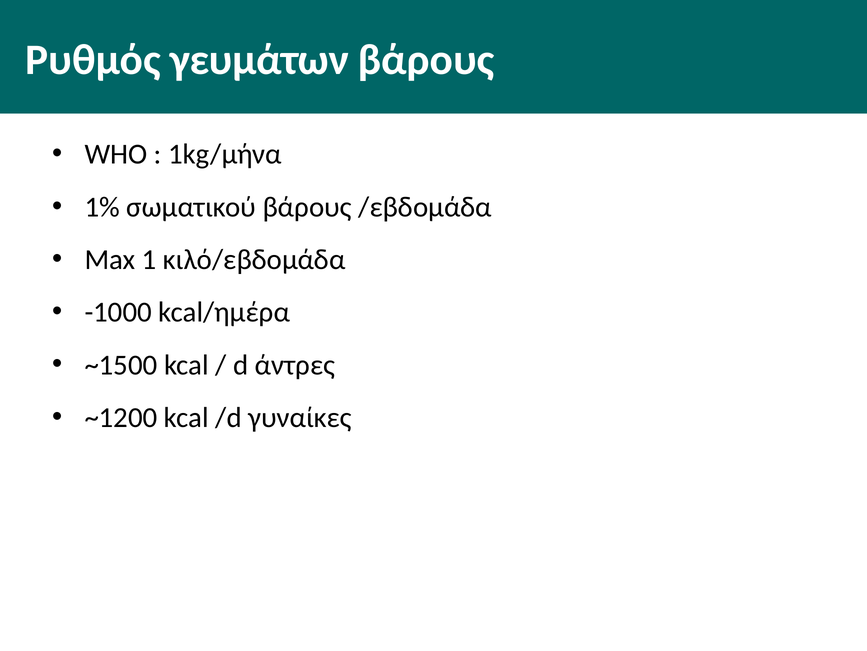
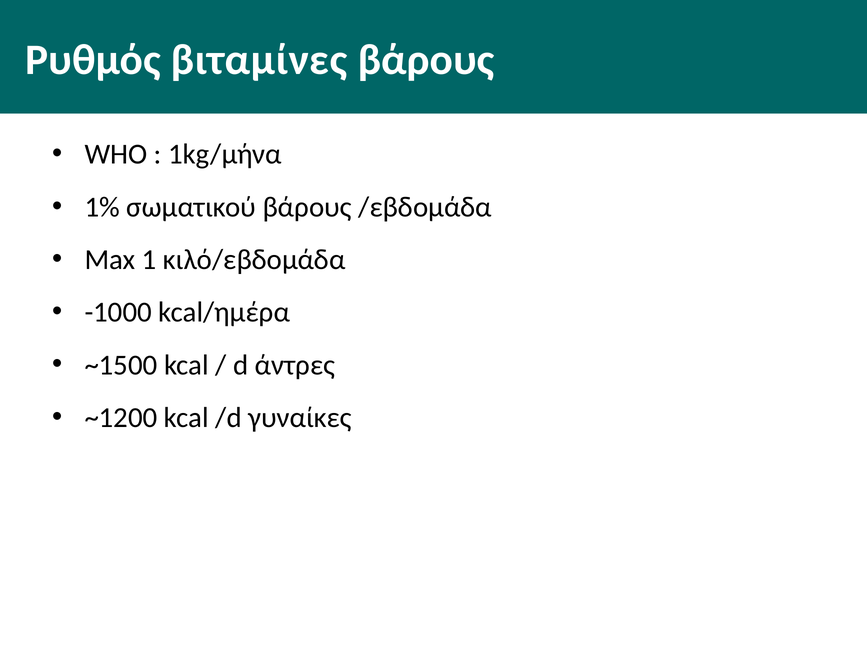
γευμάτων: γευμάτων -> βιταμίνες
